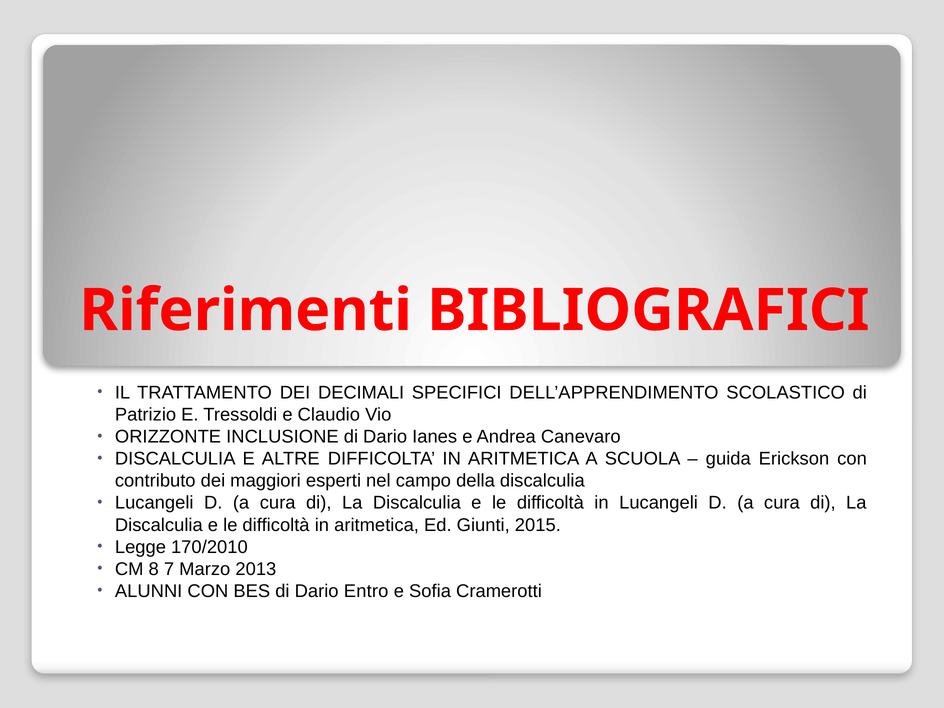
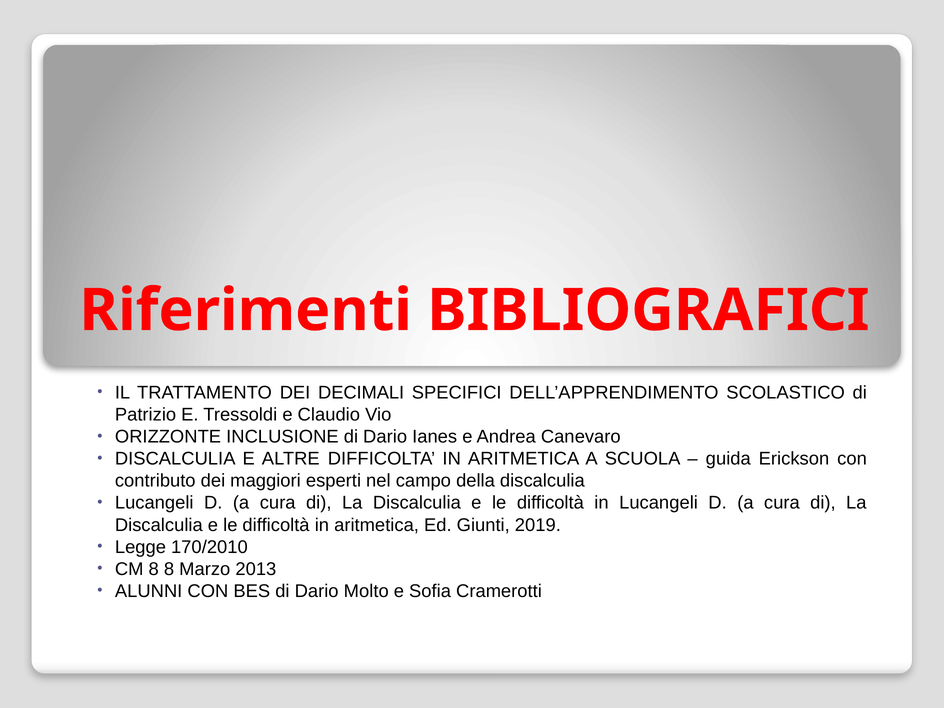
2015: 2015 -> 2019
8 7: 7 -> 8
Entro: Entro -> Molto
